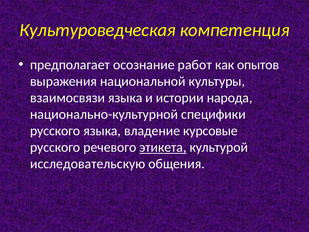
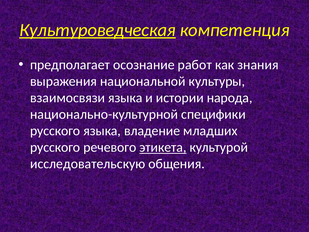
Культуроведческая underline: none -> present
опытов: опытов -> знания
курсовые: курсовые -> младших
